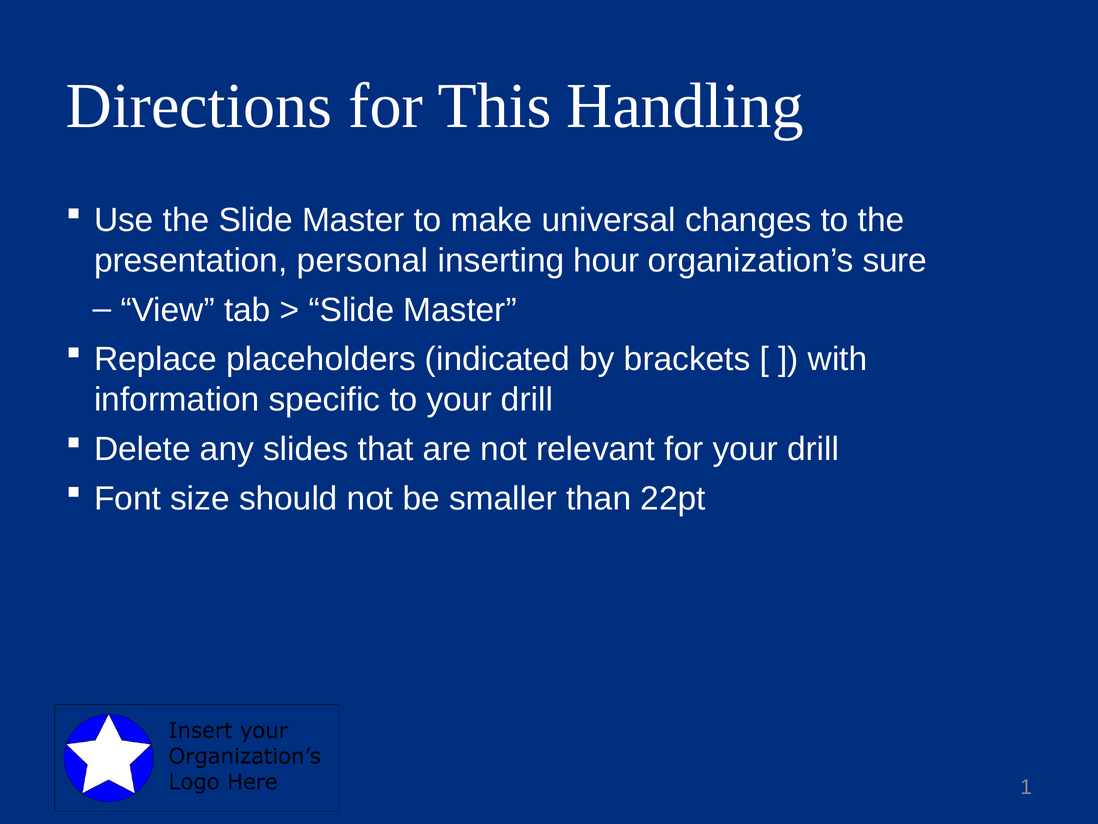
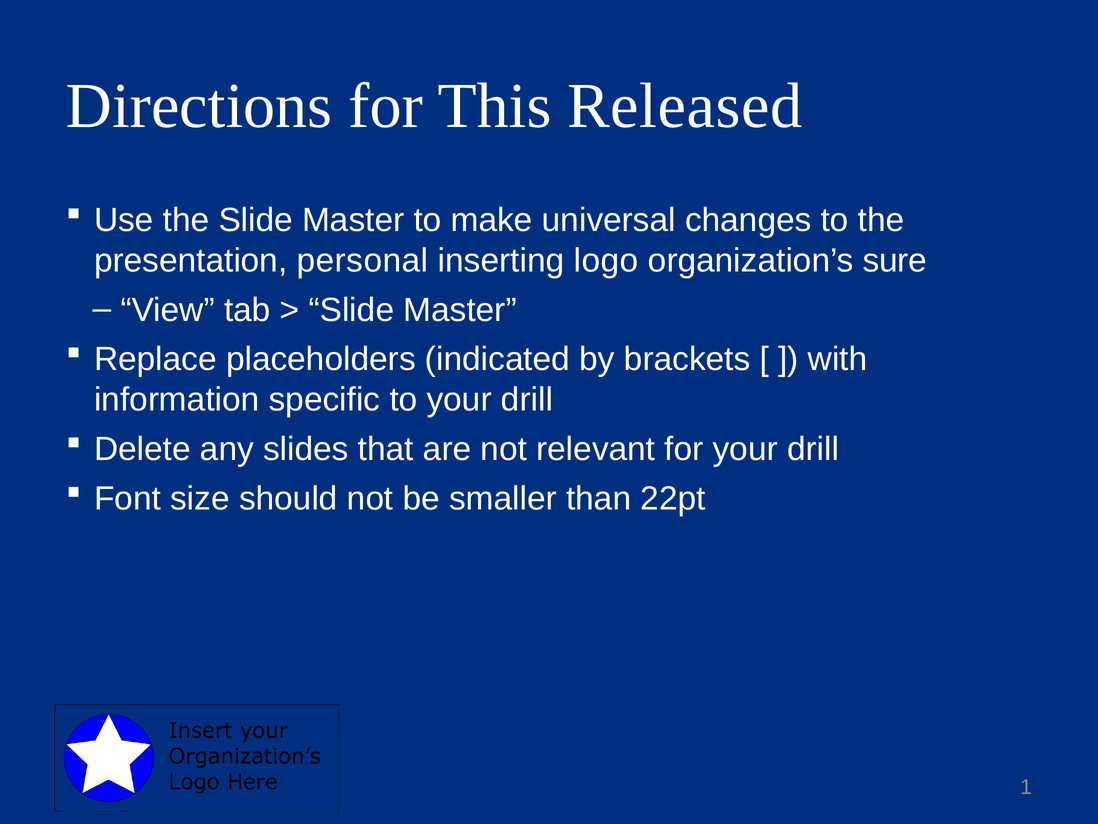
Handling: Handling -> Released
hour: hour -> logo
